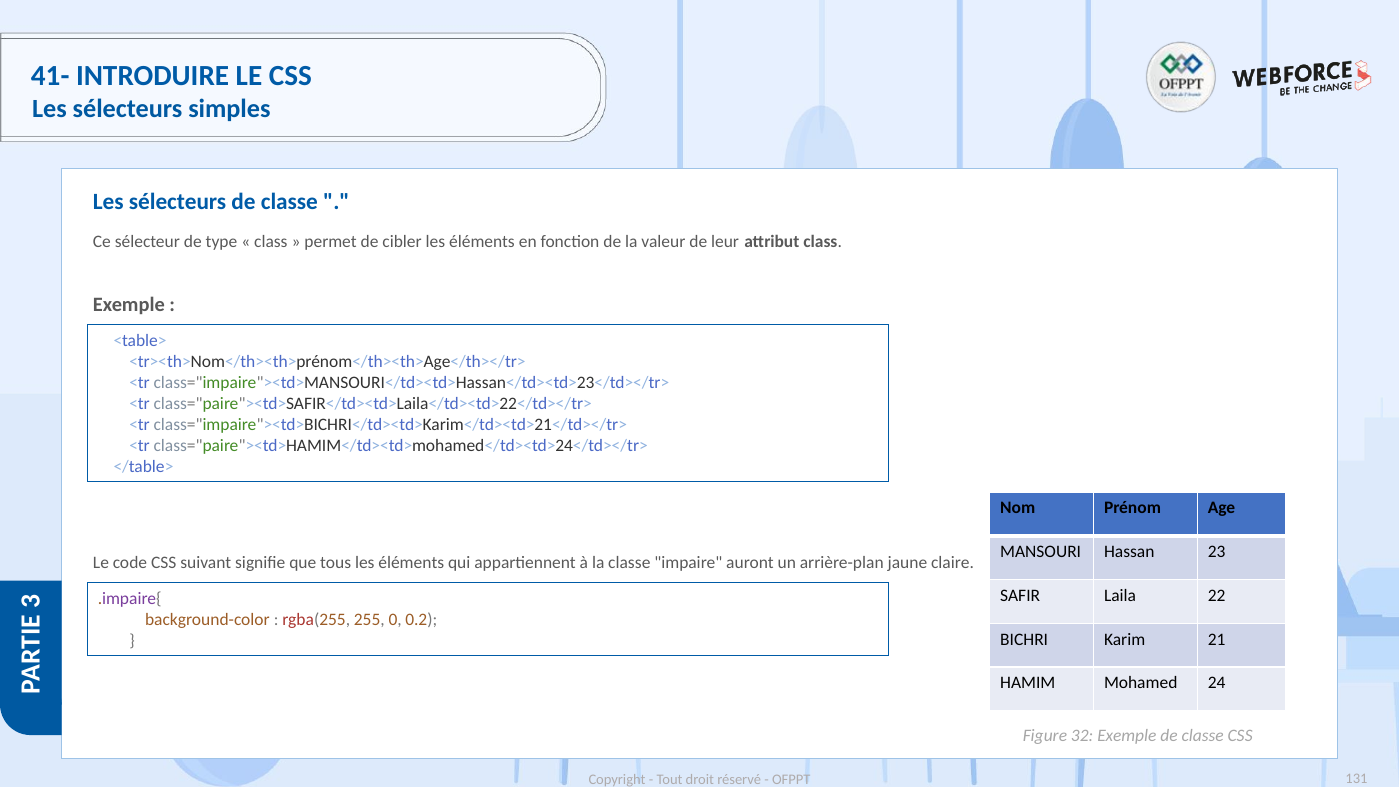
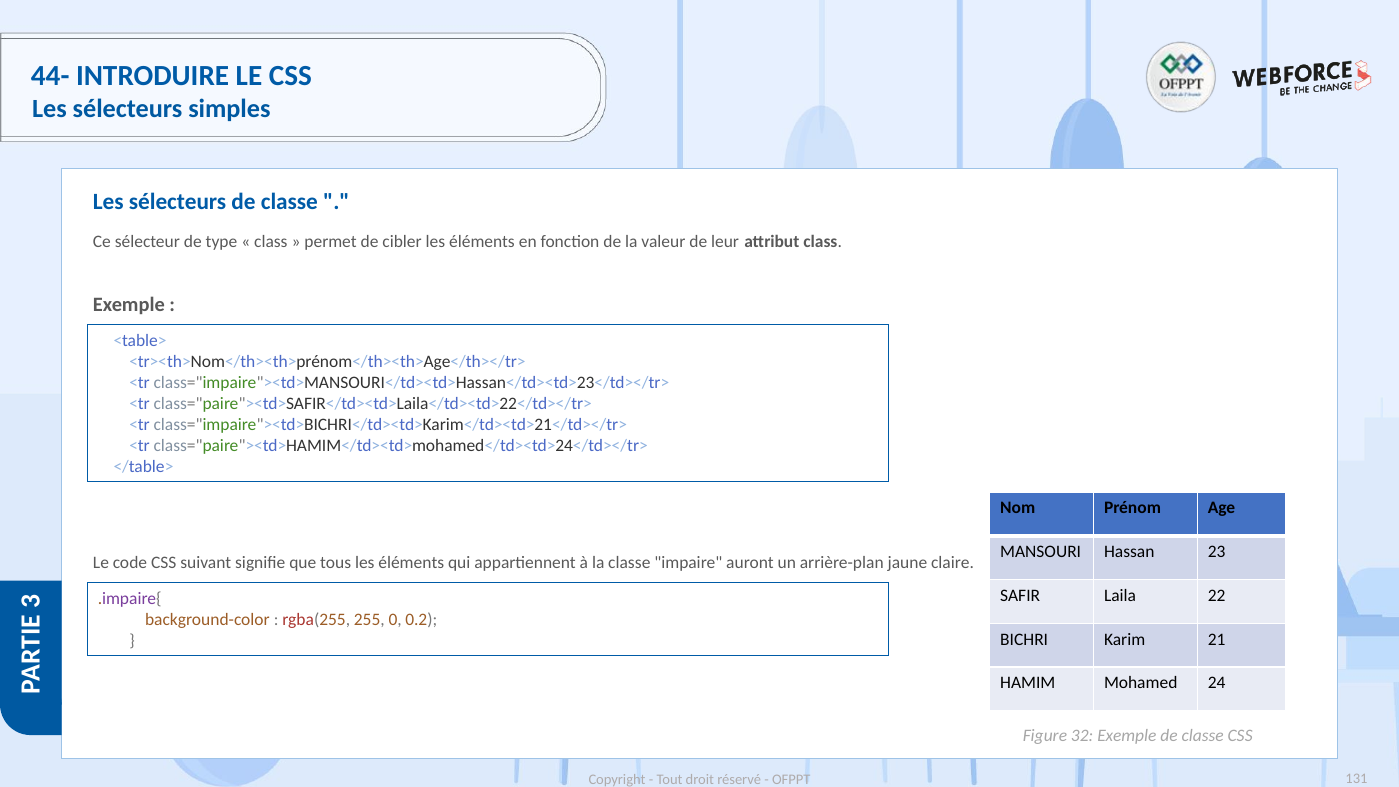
41-: 41- -> 44-
